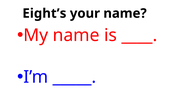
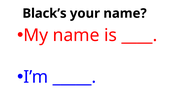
Eight’s: Eight’s -> Black’s
